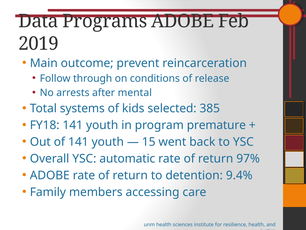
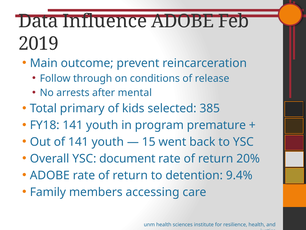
Programs: Programs -> Influence
systems: systems -> primary
automatic: automatic -> document
97%: 97% -> 20%
